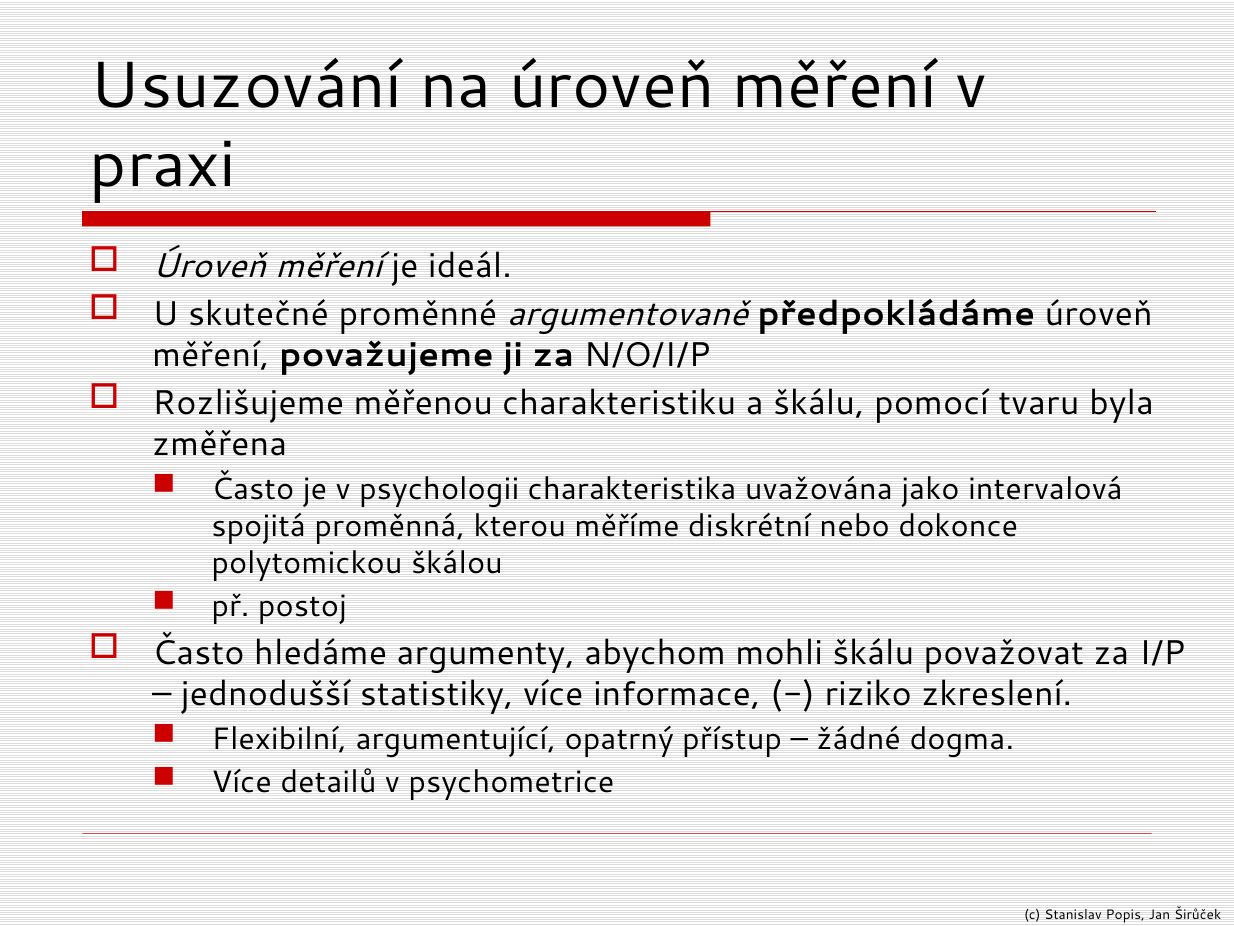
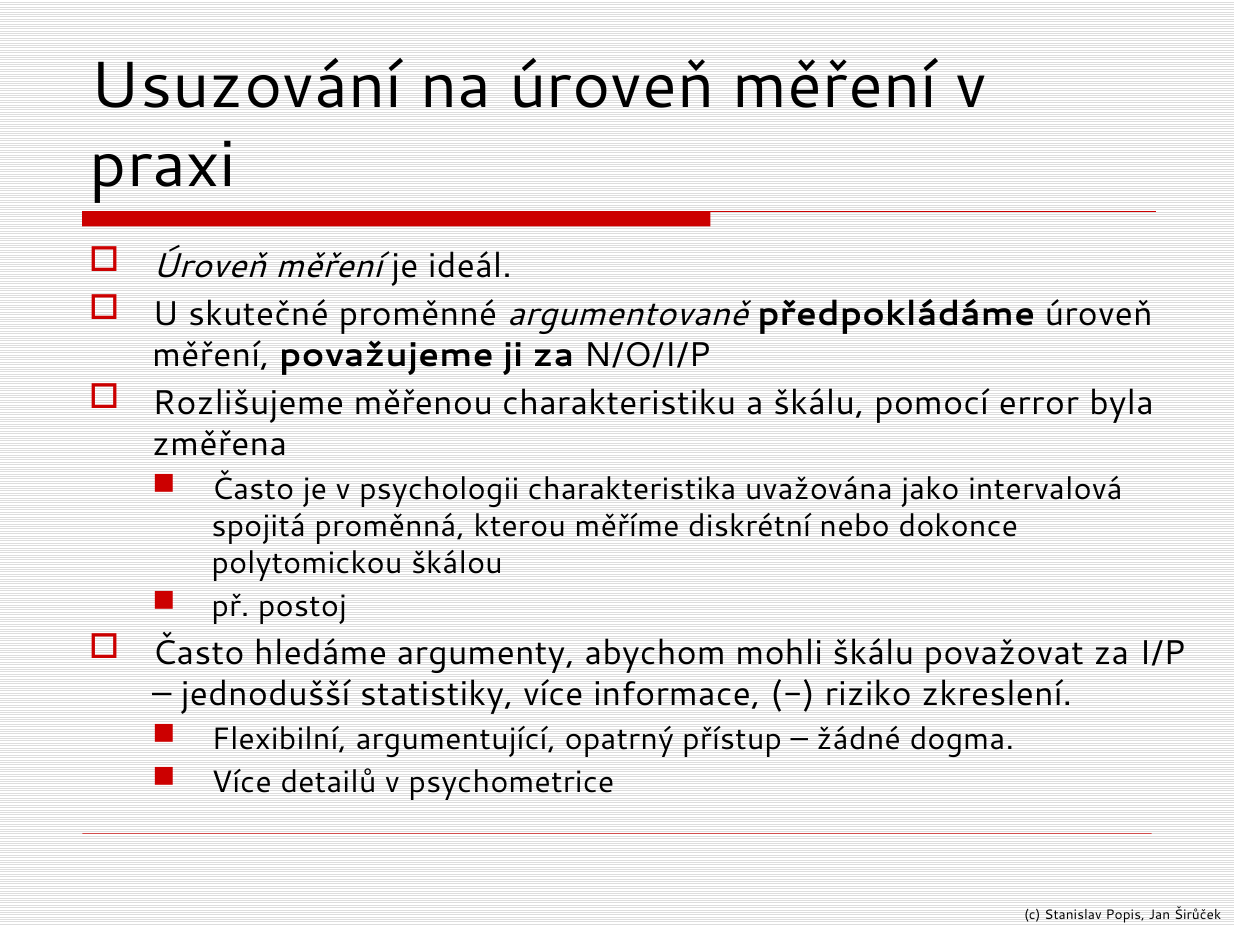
tvaru: tvaru -> error
